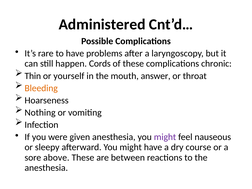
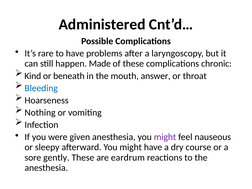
Cords: Cords -> Made
Thin: Thin -> Kind
yourself: yourself -> beneath
Bleeding colour: orange -> blue
above: above -> gently
between: between -> eardrum
